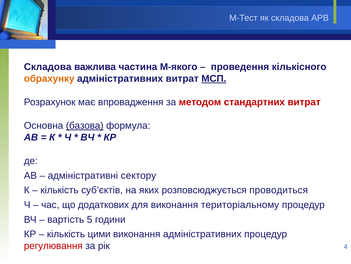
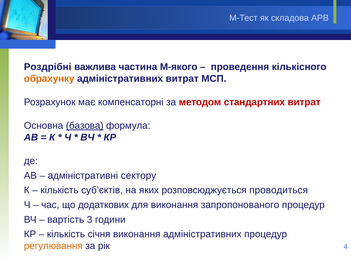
Складова at (48, 67): Складова -> Роздрібні
МСП underline: present -> none
впровадження: впровадження -> компенсаторні
територіальному: територіальному -> запропонованого
5: 5 -> 3
цими: цими -> січня
регулювання colour: red -> orange
